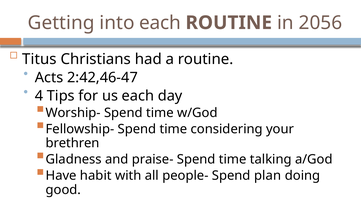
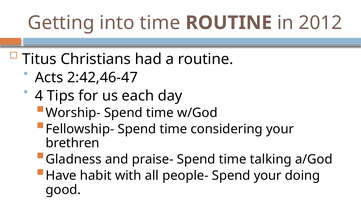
into each: each -> time
2056: 2056 -> 2012
Spend plan: plan -> your
